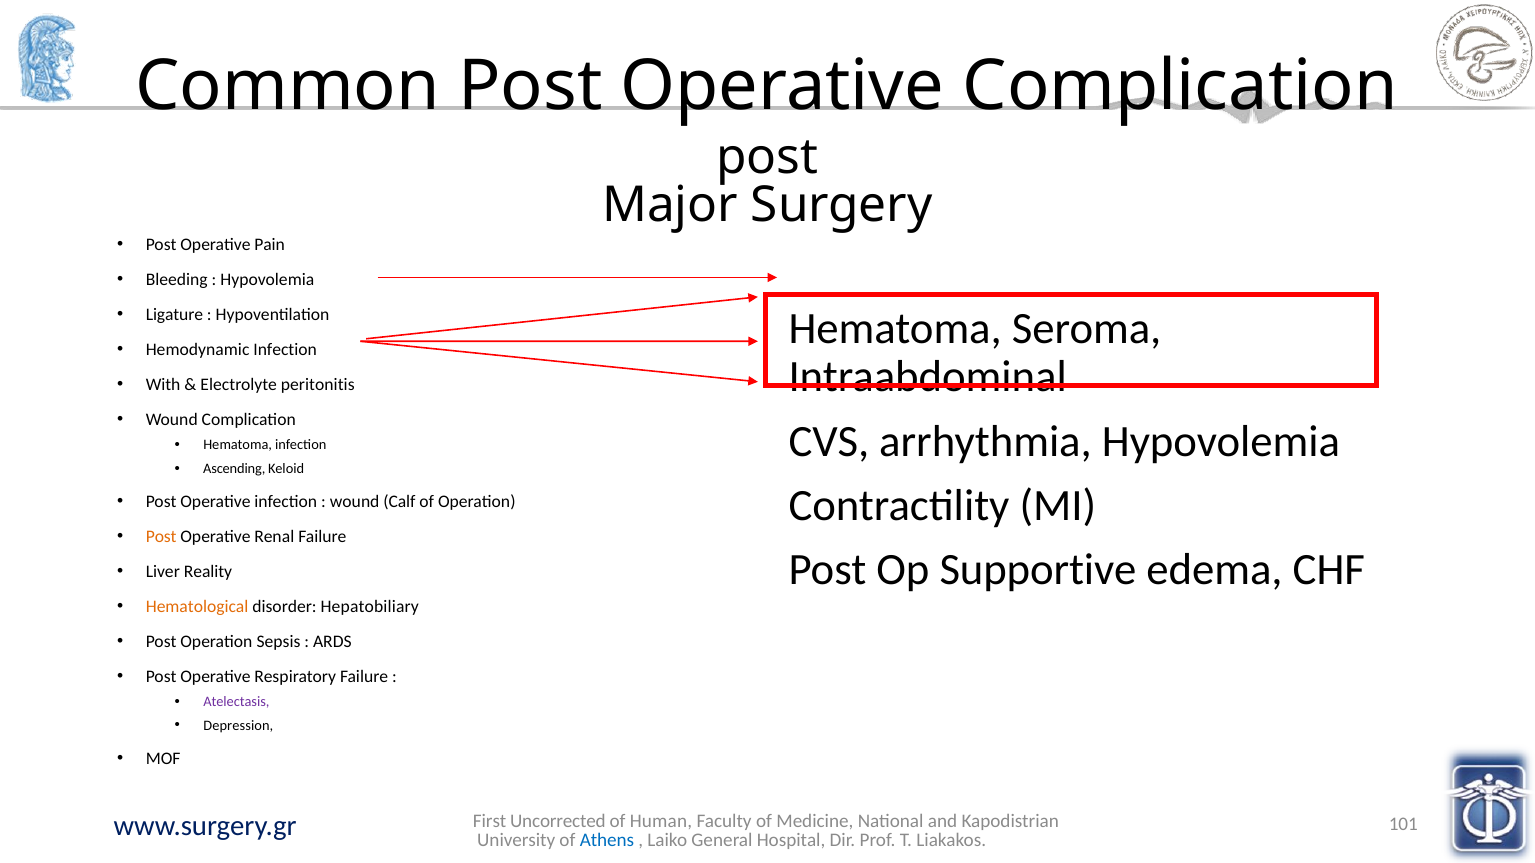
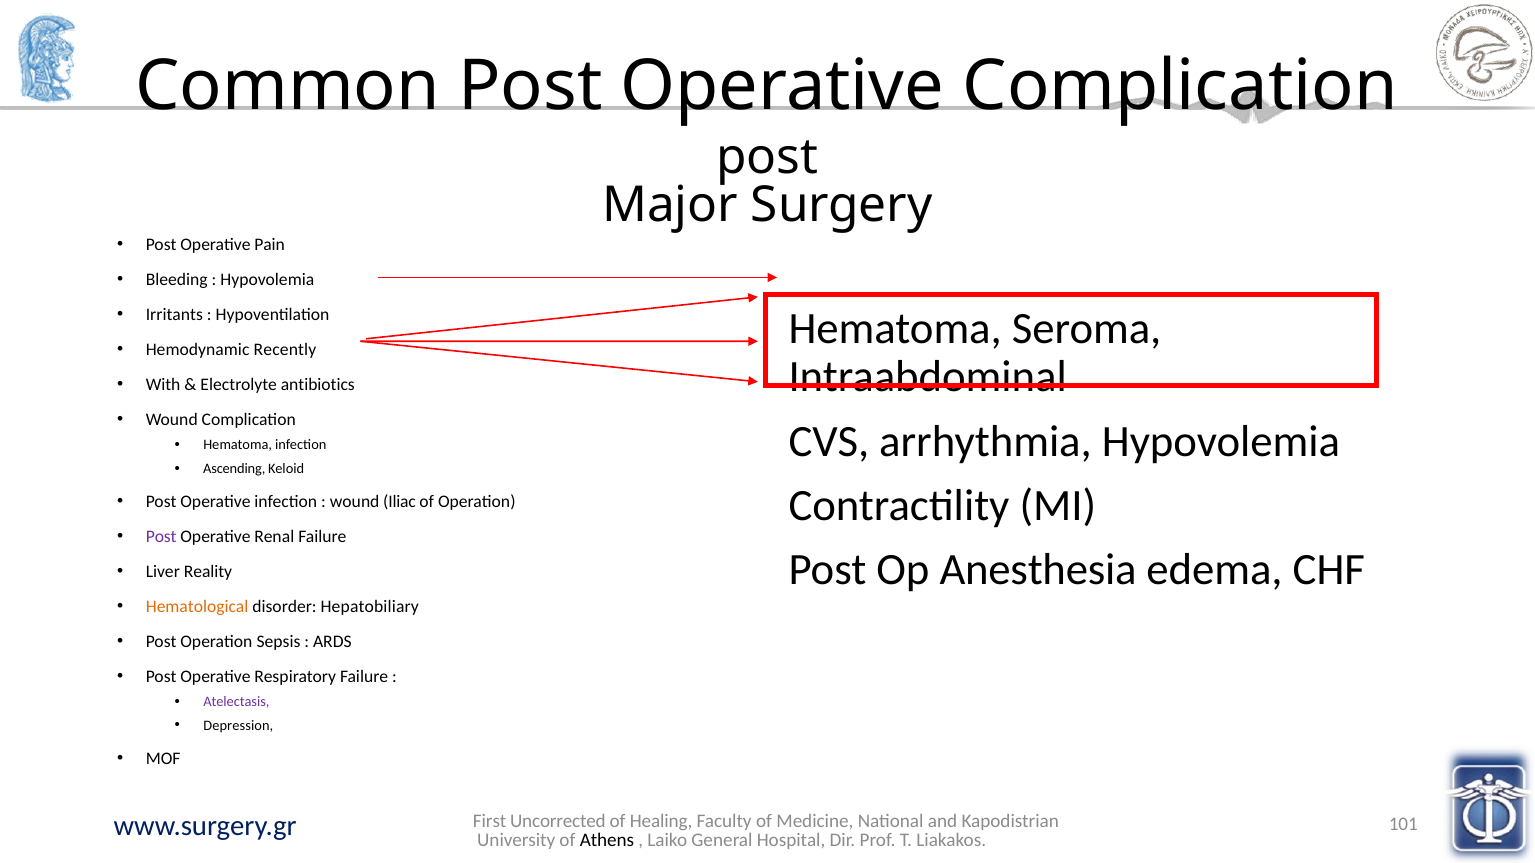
Ligature: Ligature -> Irritants
Hemodynamic Infection: Infection -> Recently
peritonitis: peritonitis -> antibiotics
Calf: Calf -> Iliac
Post at (161, 537) colour: orange -> purple
Supportive: Supportive -> Anesthesia
Human: Human -> Healing
Athens colour: blue -> black
